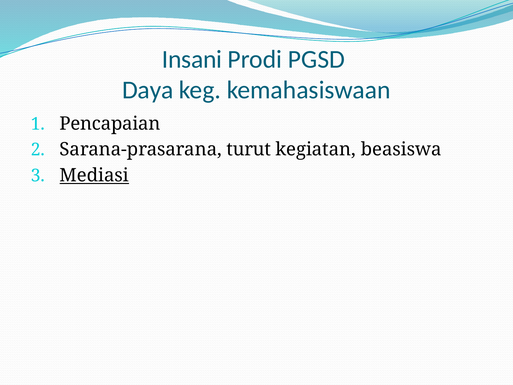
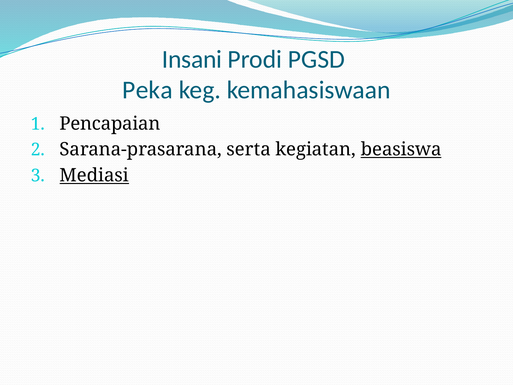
Daya: Daya -> Peka
turut: turut -> serta
beasiswa underline: none -> present
